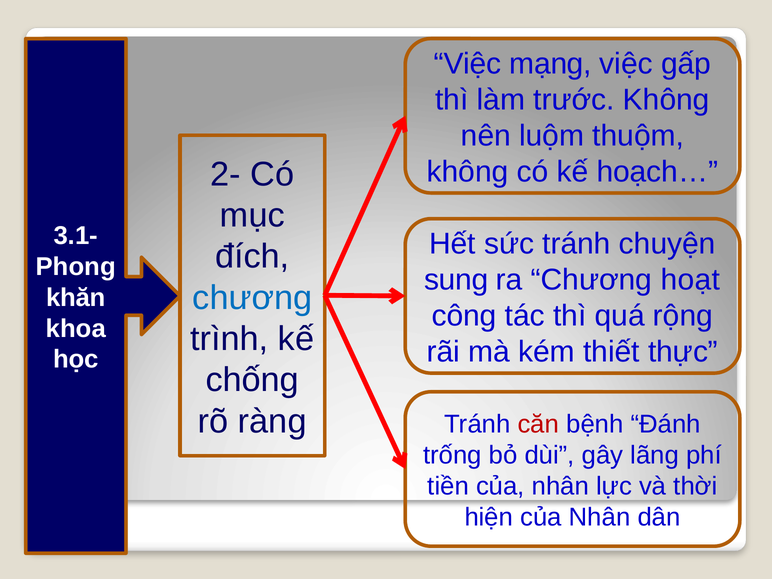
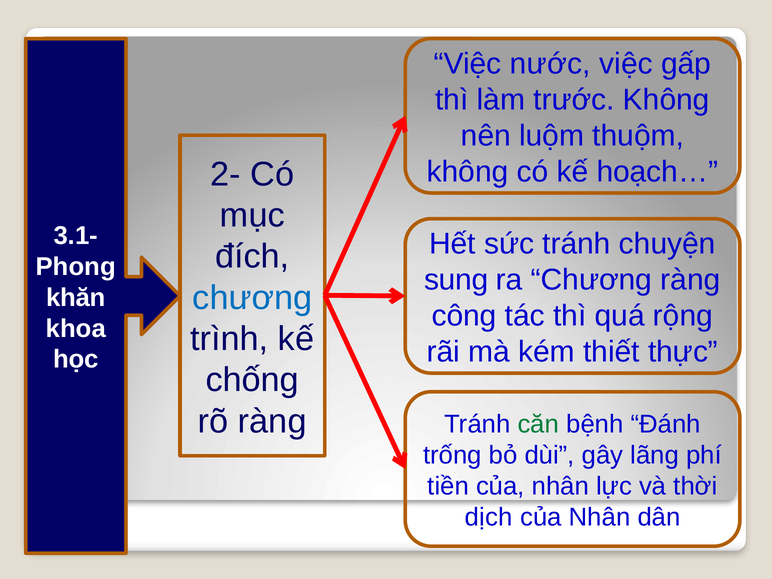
mạng: mạng -> nước
Chương hoạt: hoạt -> ràng
căn colour: red -> green
hiện: hiện -> dịch
